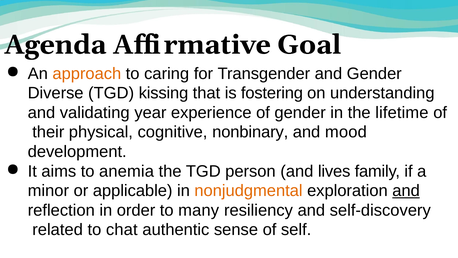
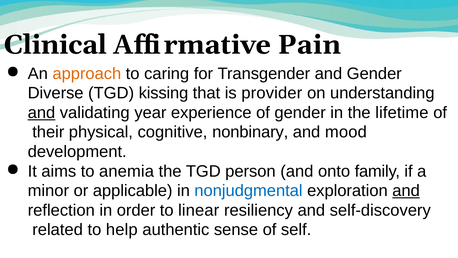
Agenda: Agenda -> Clinical
Goal: Goal -> Pain
fostering: fostering -> provider
and at (41, 112) underline: none -> present
lives: lives -> onto
nonjudgmental colour: orange -> blue
many: many -> linear
chat: chat -> help
